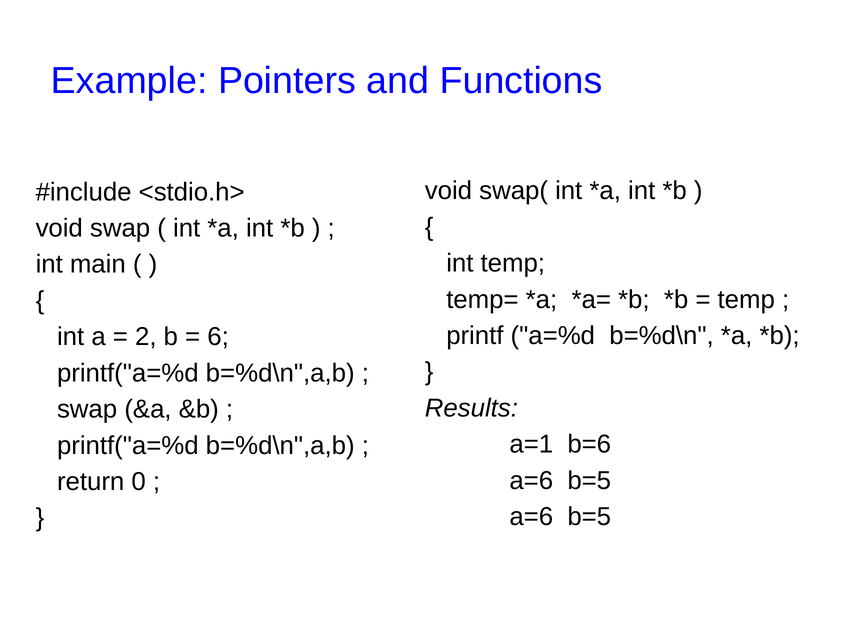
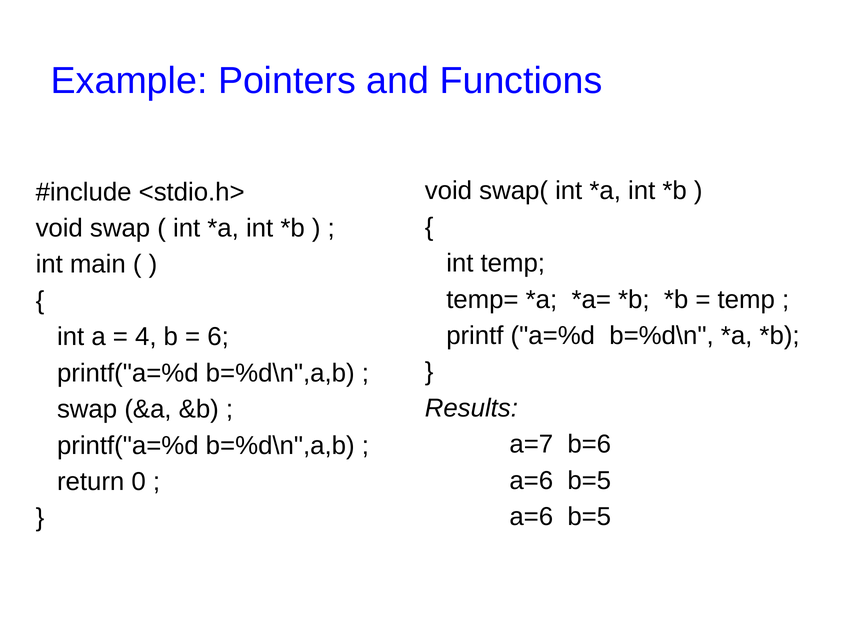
2: 2 -> 4
a=1: a=1 -> a=7
